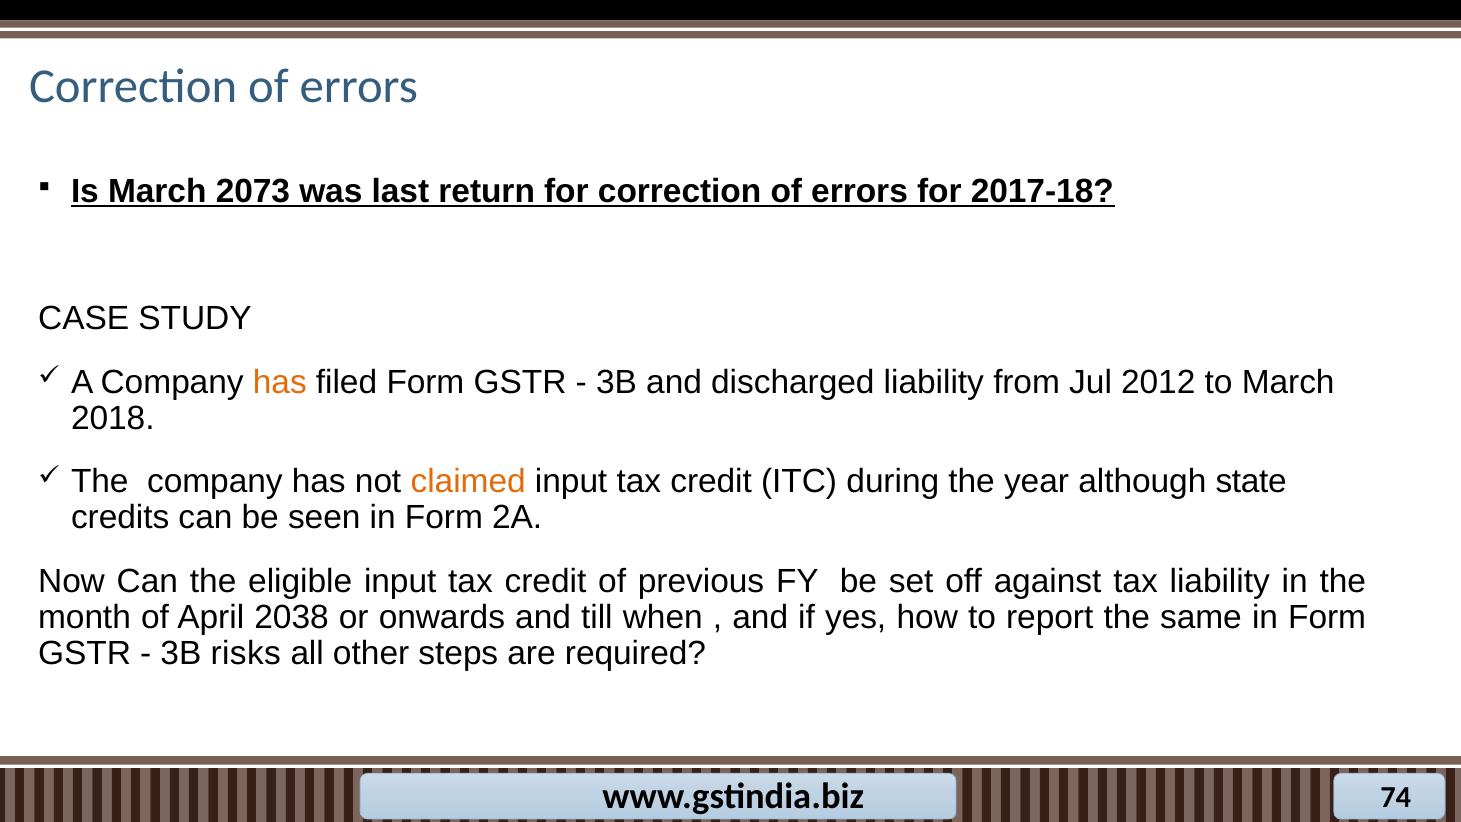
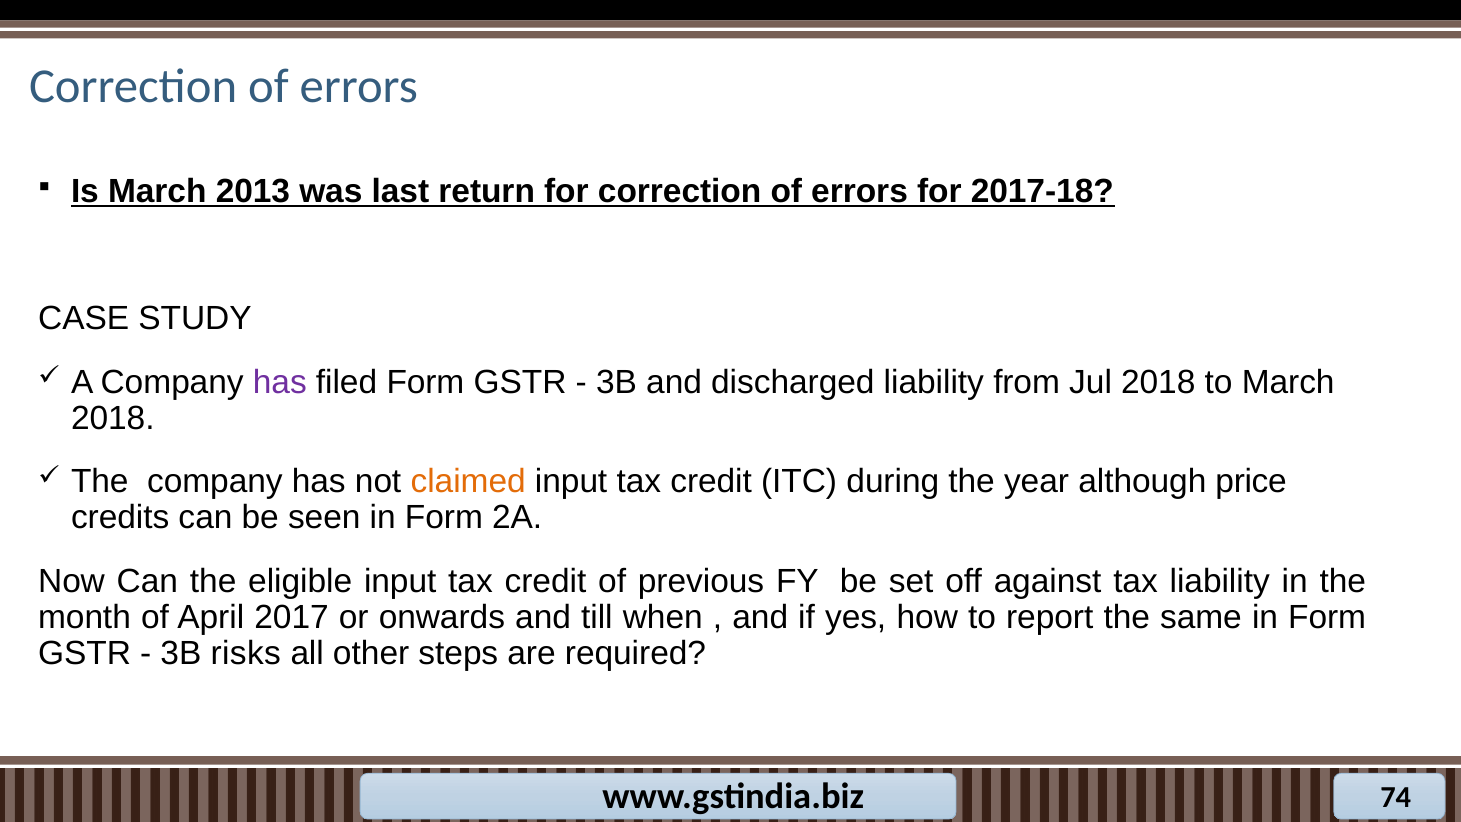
2073: 2073 -> 2013
has at (280, 382) colour: orange -> purple
Jul 2012: 2012 -> 2018
state: state -> price
2038: 2038 -> 2017
